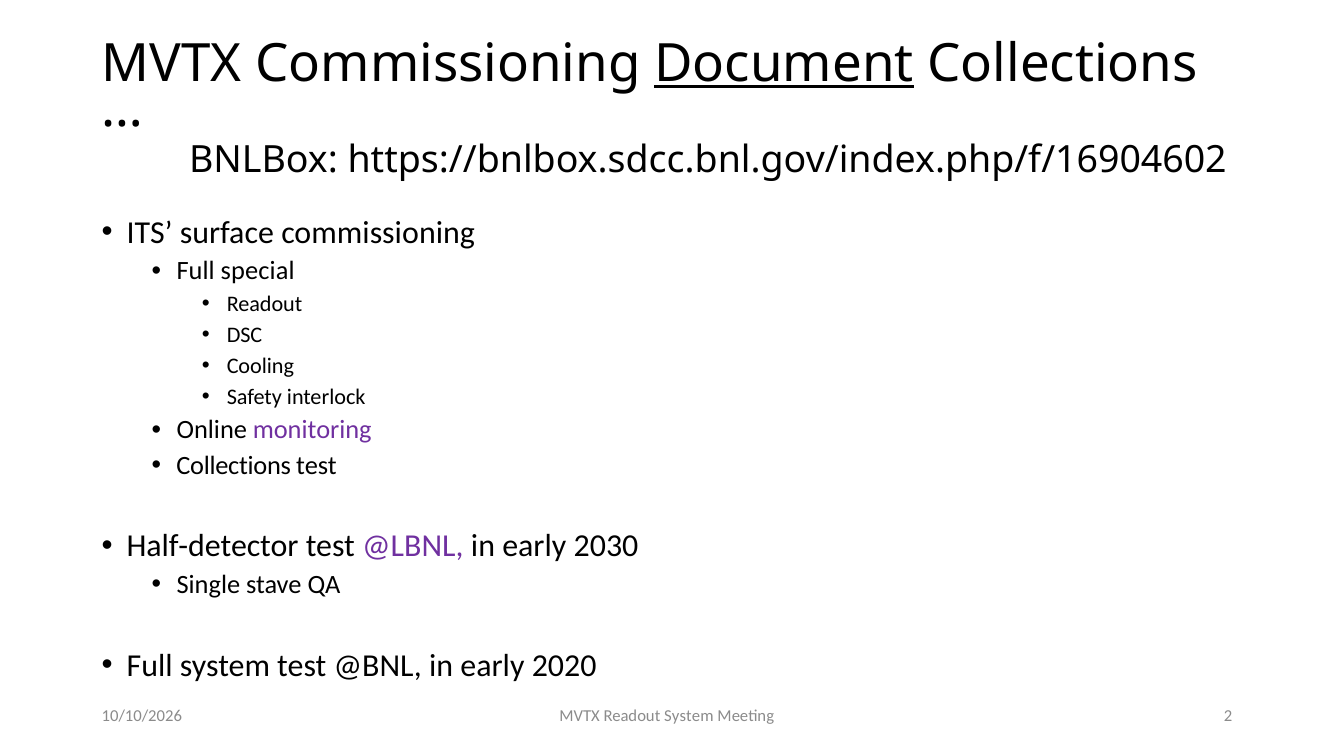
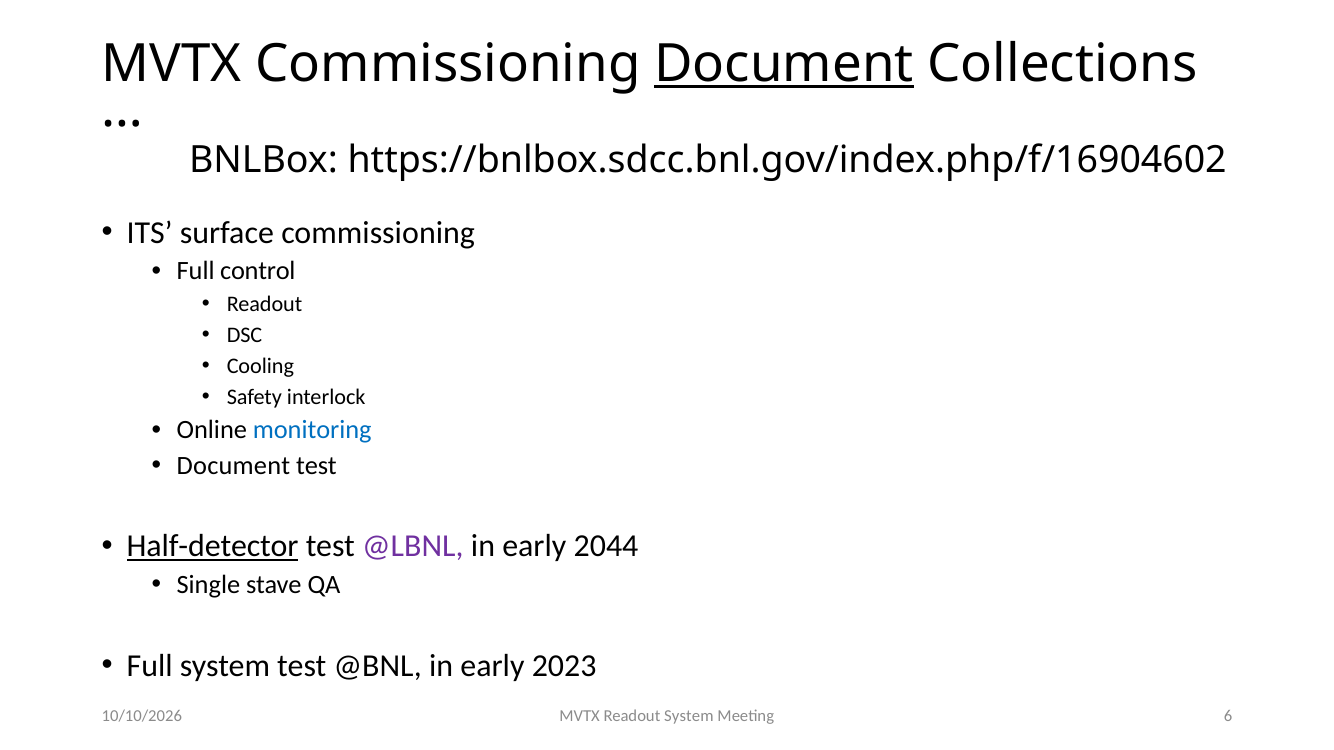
special: special -> control
monitoring colour: purple -> blue
Collections at (234, 466): Collections -> Document
Half-detector underline: none -> present
2030: 2030 -> 2044
2020: 2020 -> 2023
2: 2 -> 6
